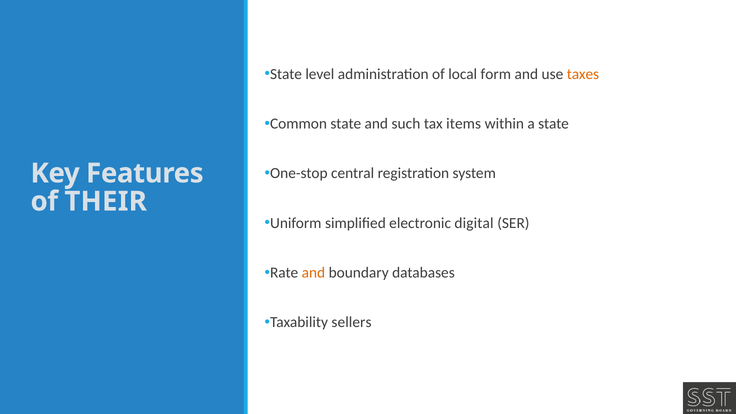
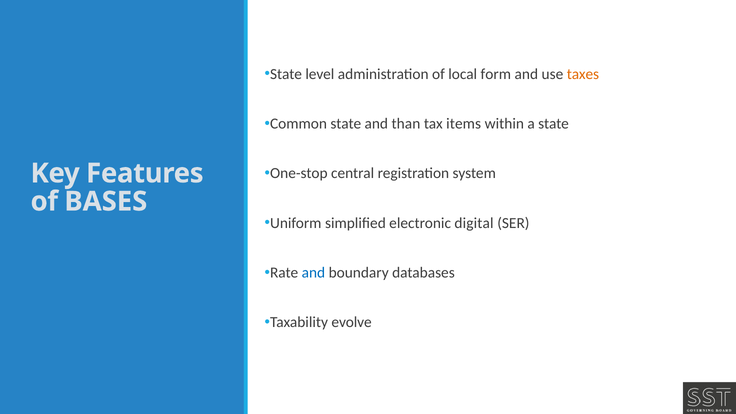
such: such -> than
THEIR: THEIR -> BASES
and at (313, 273) colour: orange -> blue
sellers: sellers -> evolve
